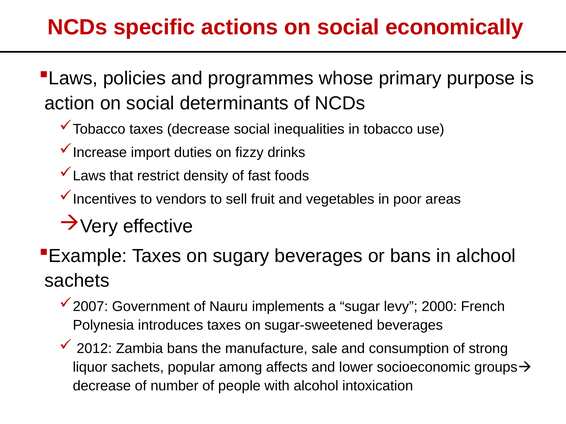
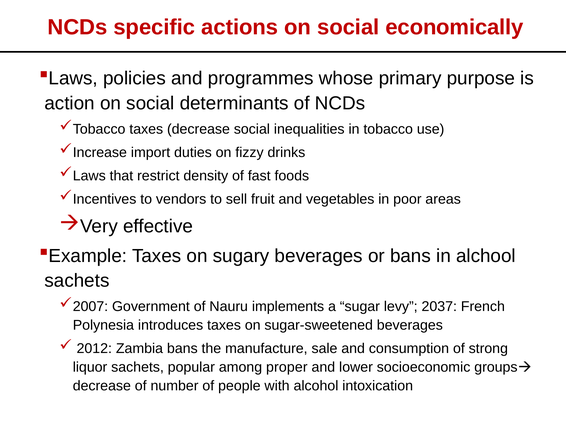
2000: 2000 -> 2037
affects: affects -> proper
